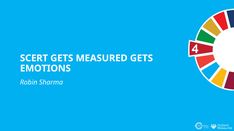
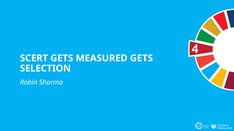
EMOTIONS: EMOTIONS -> SELECTION
